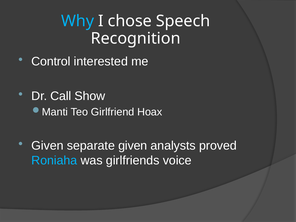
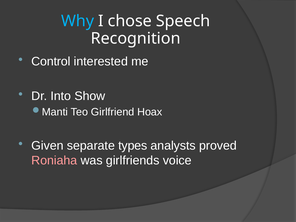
Call: Call -> Into
separate given: given -> types
Roniaha colour: light blue -> pink
